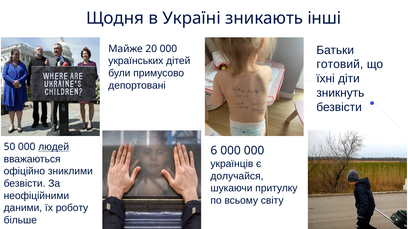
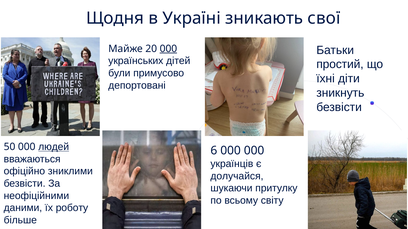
інші: інші -> свої
000 at (168, 49) underline: none -> present
готовий: готовий -> простий
